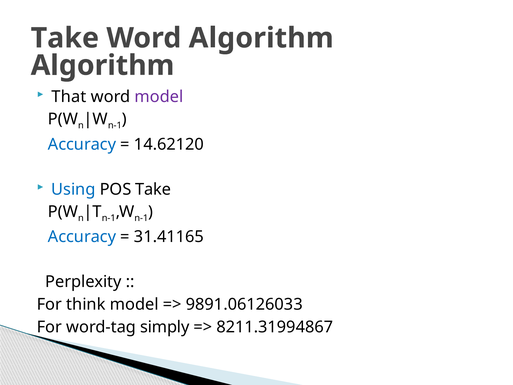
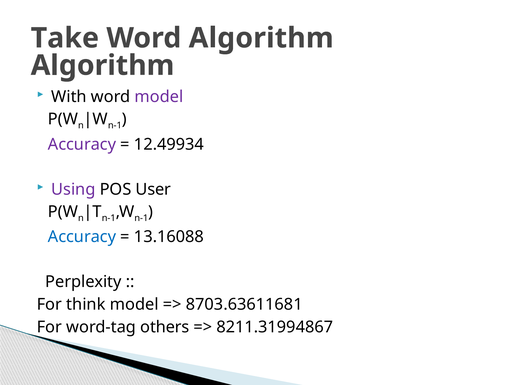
That: That -> With
Accuracy at (82, 144) colour: blue -> purple
14.62120: 14.62120 -> 12.49934
Using colour: blue -> purple
POS Take: Take -> User
31.41165: 31.41165 -> 13.16088
9891.06126033: 9891.06126033 -> 8703.63611681
simply: simply -> others
